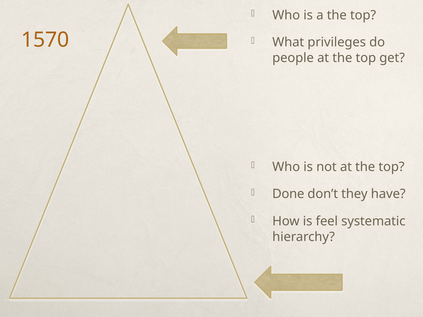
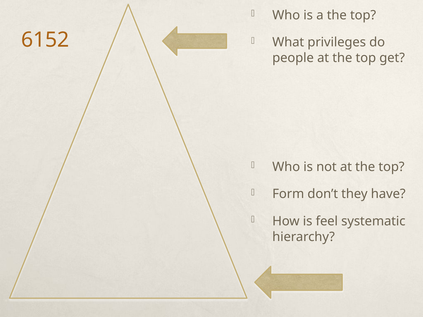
1570: 1570 -> 6152
Done: Done -> Form
